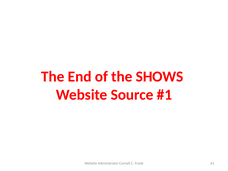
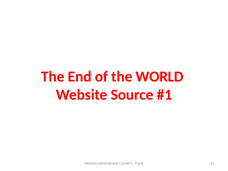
SHOWS: SHOWS -> WORLD
